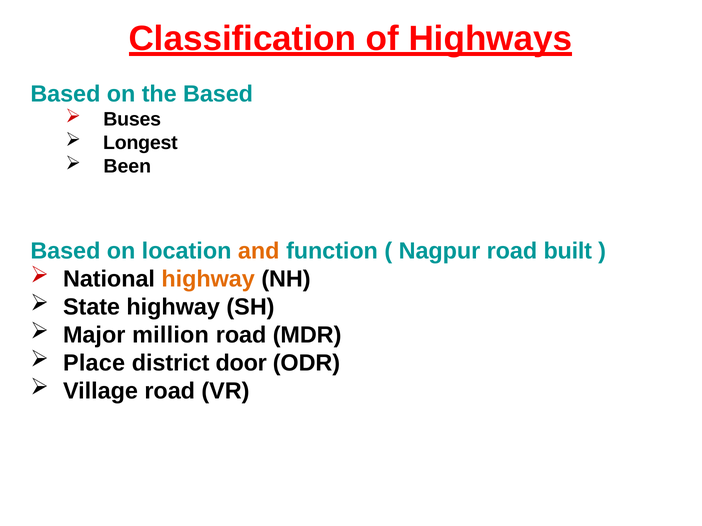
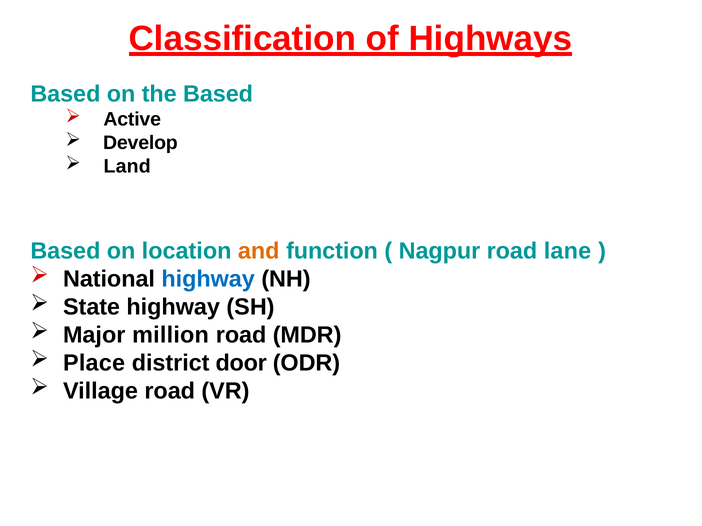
Buses: Buses -> Active
Longest: Longest -> Develop
Been: Been -> Land
built: built -> lane
highway at (208, 279) colour: orange -> blue
